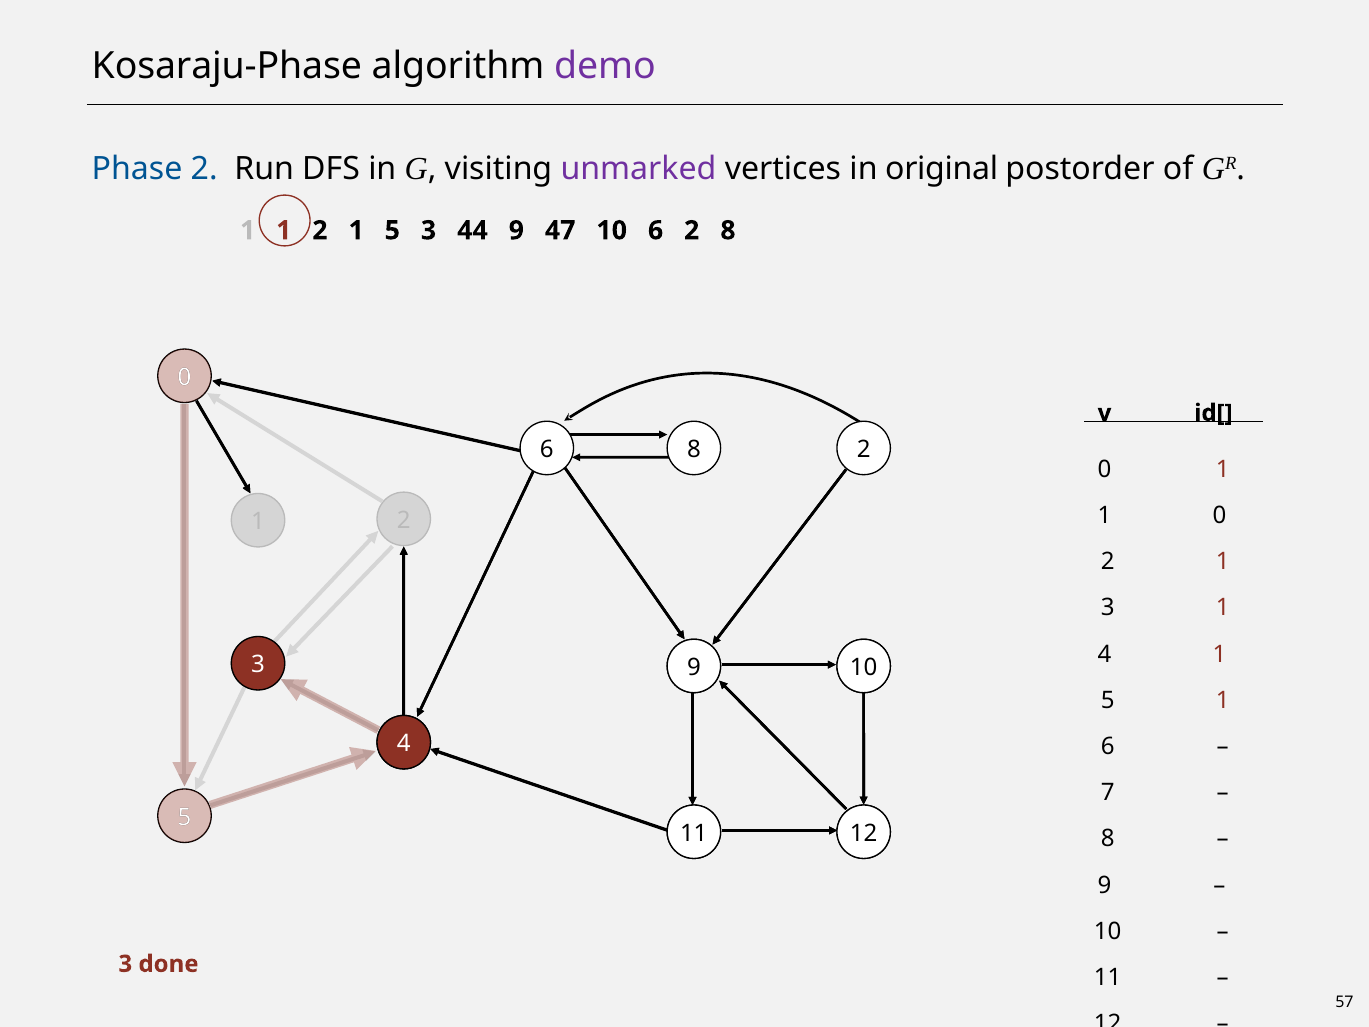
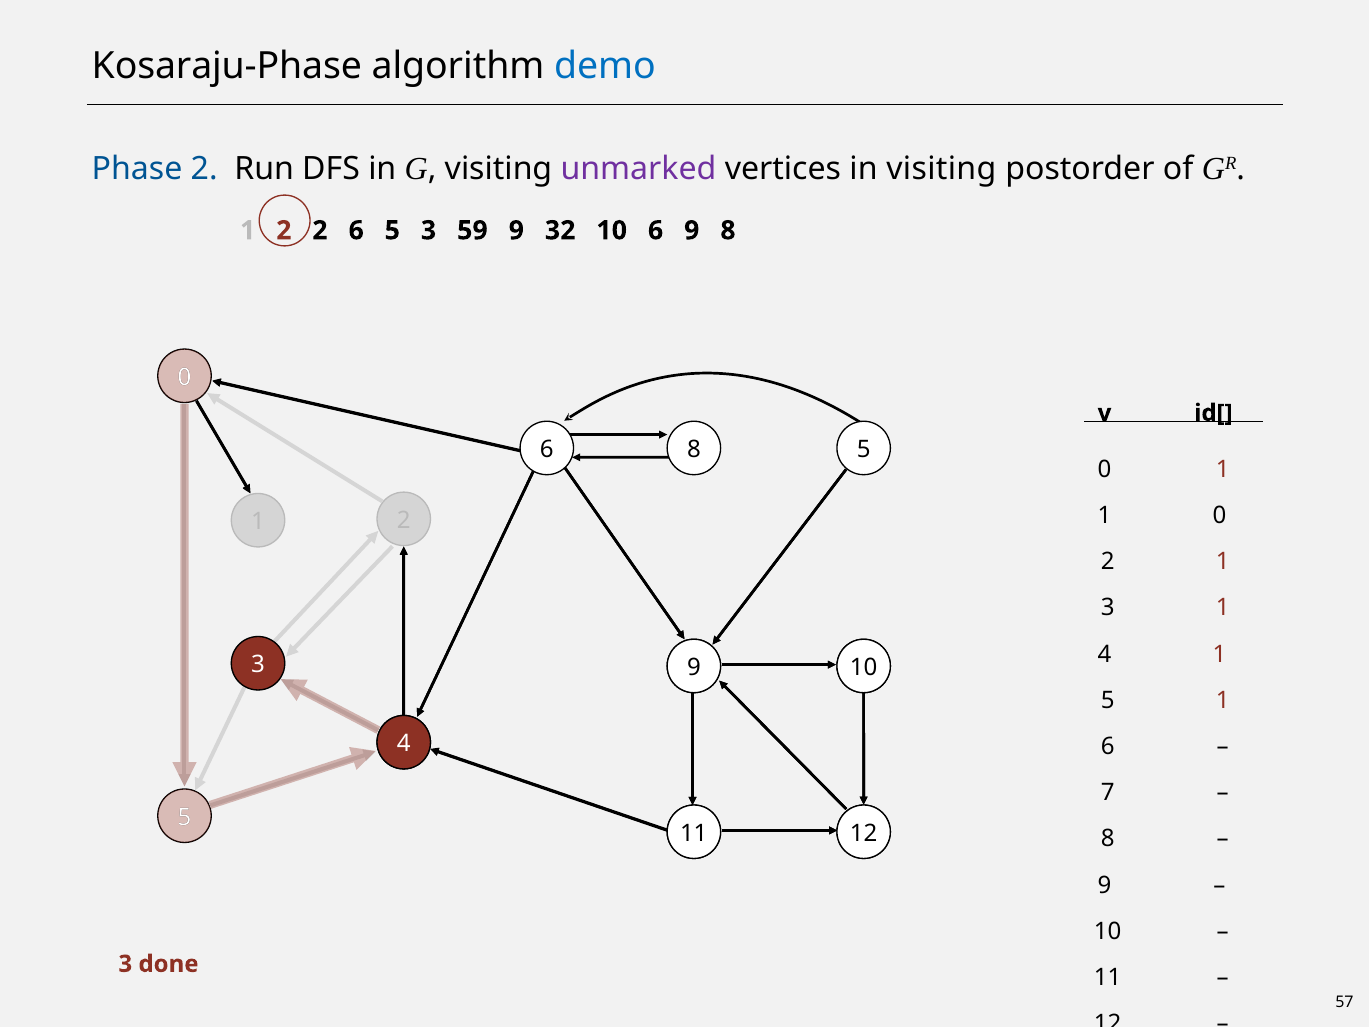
demo colour: purple -> blue
in original: original -> visiting
1 at (284, 230): 1 -> 2
2 1: 1 -> 6
44: 44 -> 59
47: 47 -> 32
6 2: 2 -> 9
8 2: 2 -> 5
